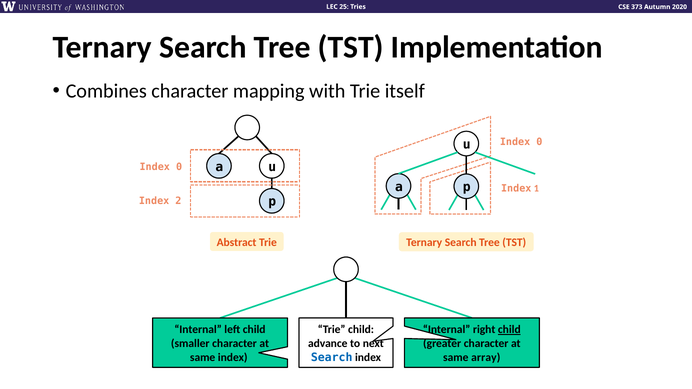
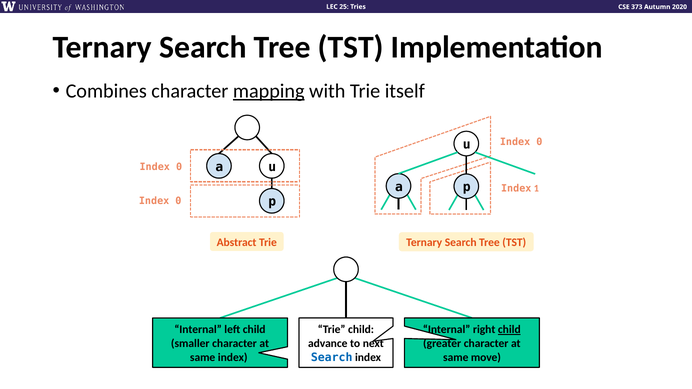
mapping underline: none -> present
2 at (178, 201): 2 -> 0
array: array -> move
